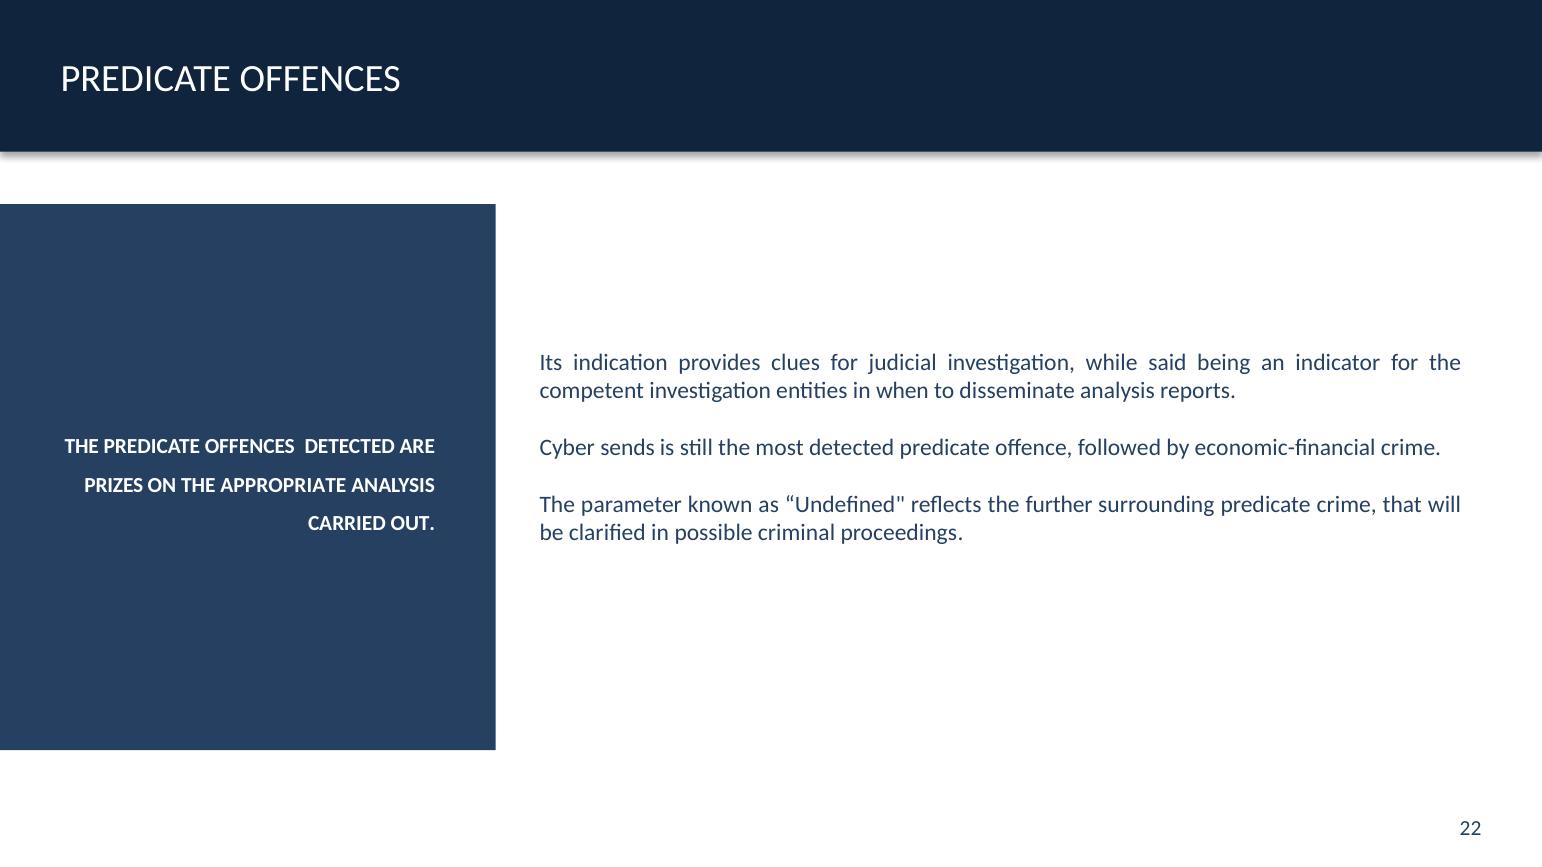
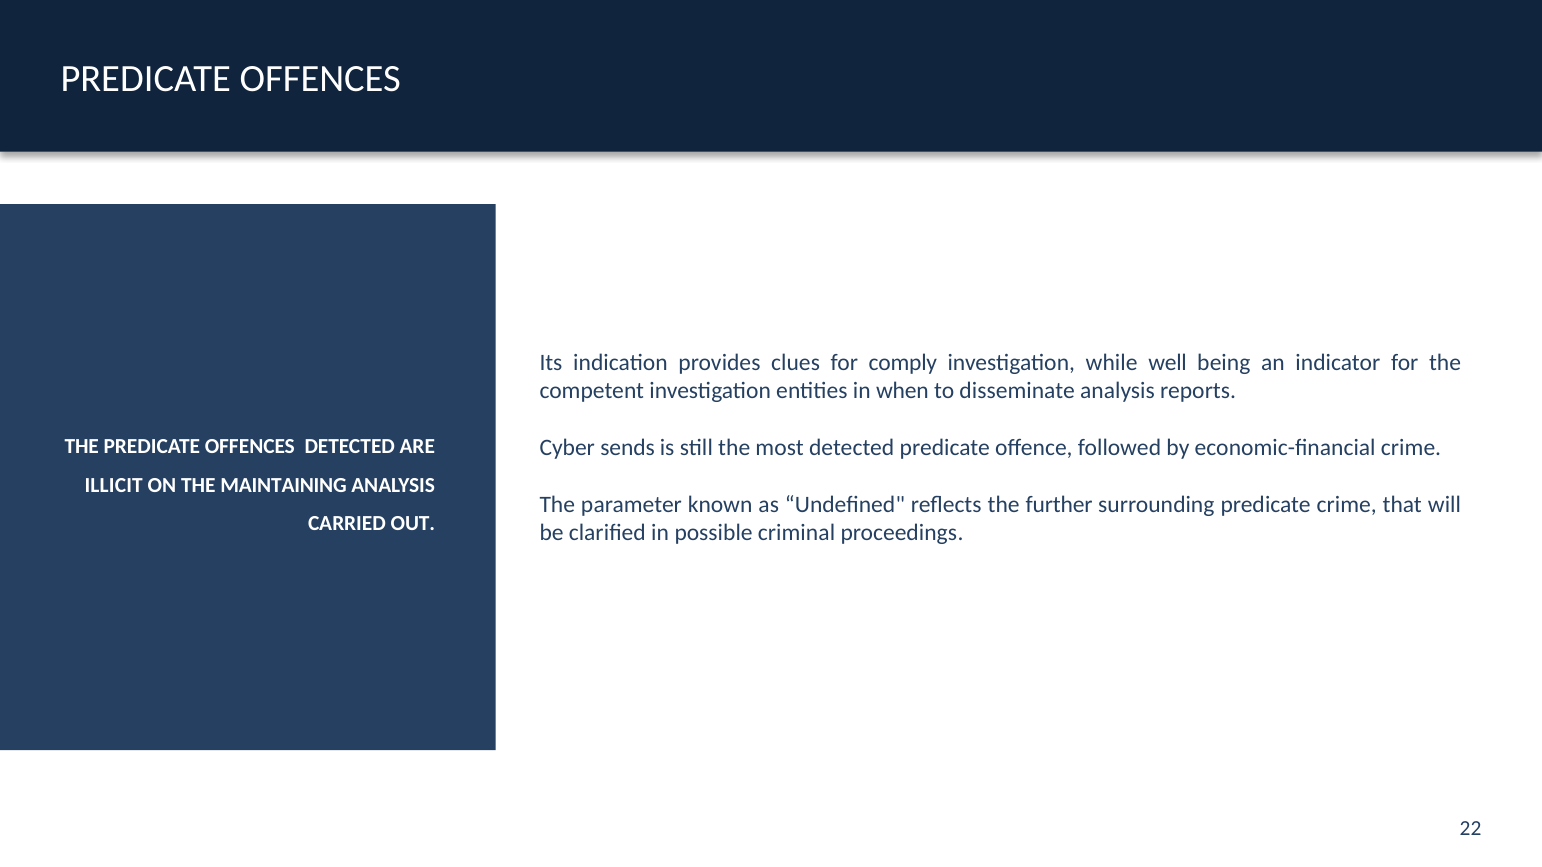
judicial: judicial -> comply
said: said -> well
PRIZES: PRIZES -> ILLICIT
APPROPRIATE: APPROPRIATE -> MAINTAINING
